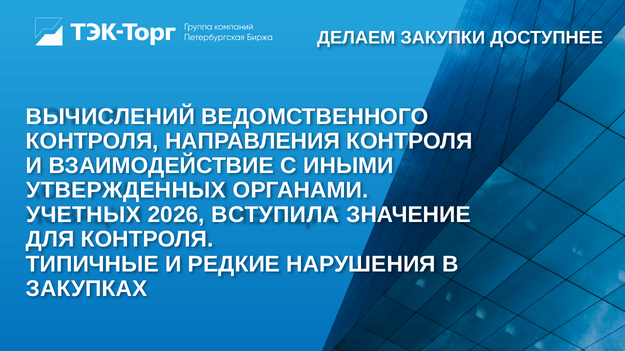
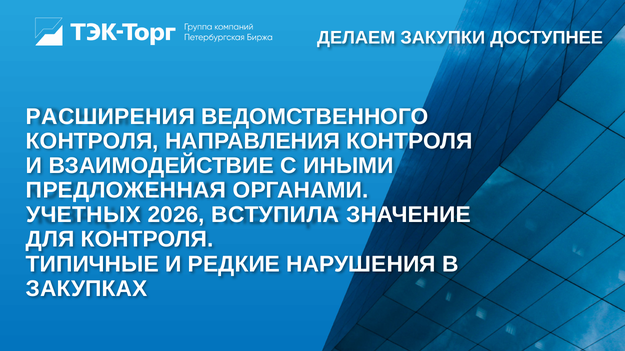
ВЫЧИСЛЕНИЙ: ВЫЧИСЛЕНИЙ -> РАСШИРЕНИЯ
УТВЕРЖДЕННЫХ: УТВЕРЖДЕННЫХ -> ПРЕДЛОЖЕННАЯ
